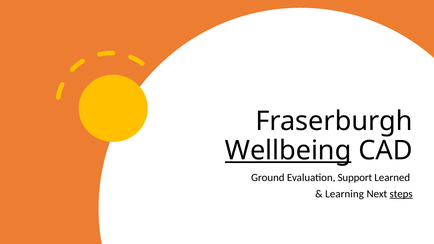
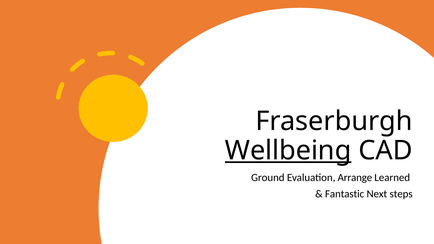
Support: Support -> Arrange
Learning: Learning -> Fantastic
steps underline: present -> none
